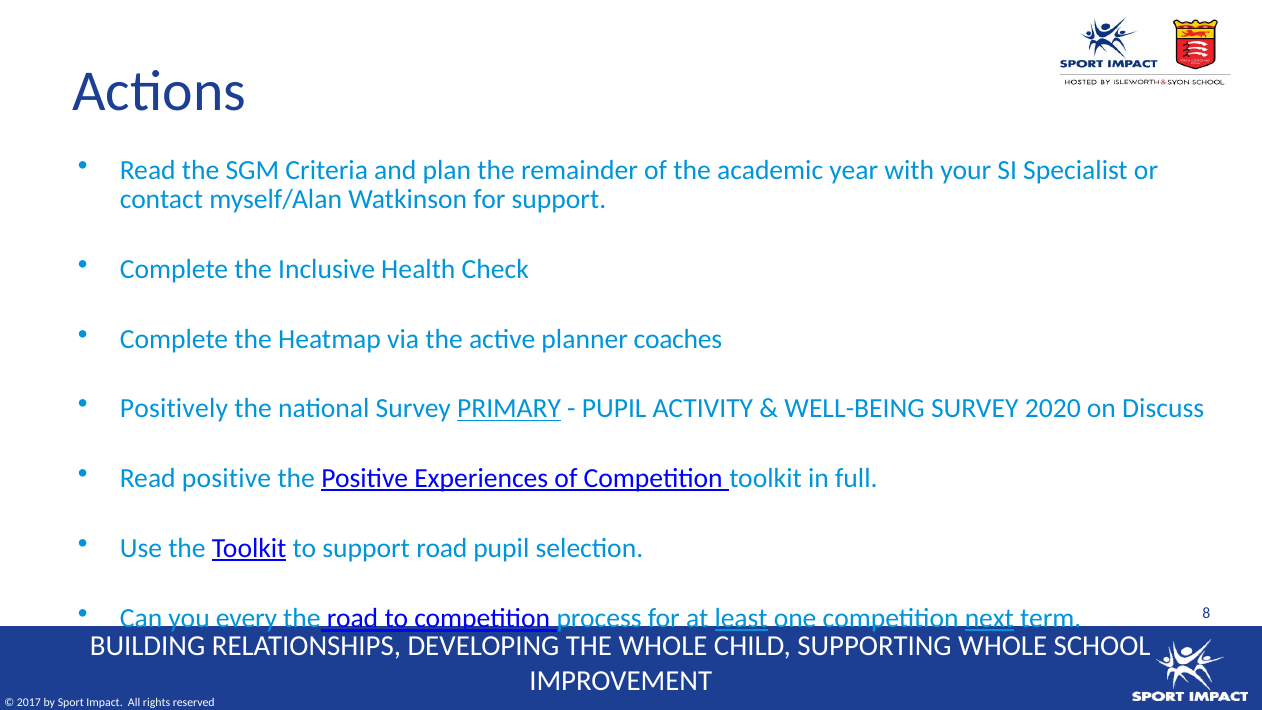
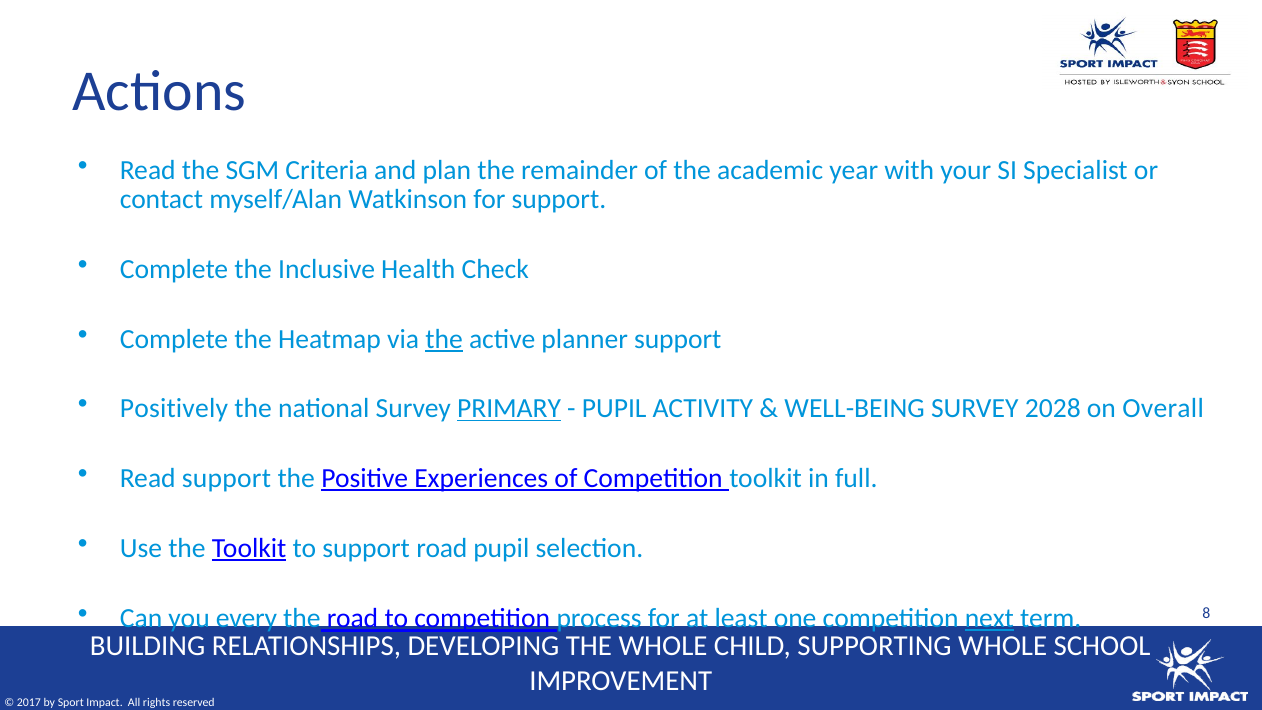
the at (444, 339) underline: none -> present
planner coaches: coaches -> support
2020: 2020 -> 2028
Discuss: Discuss -> Overall
Read positive: positive -> support
least underline: present -> none
